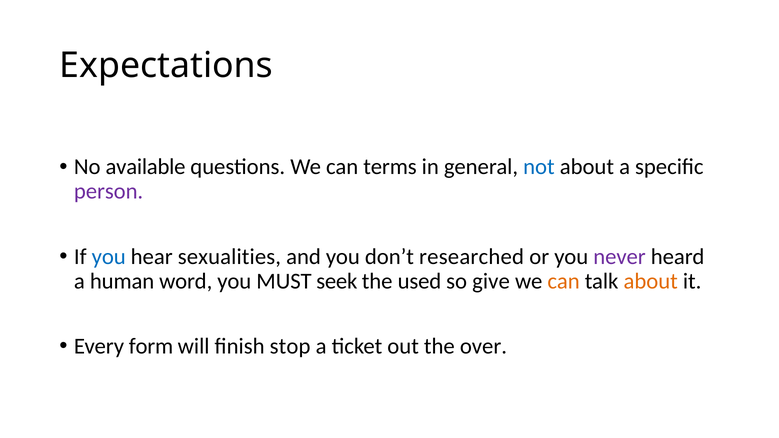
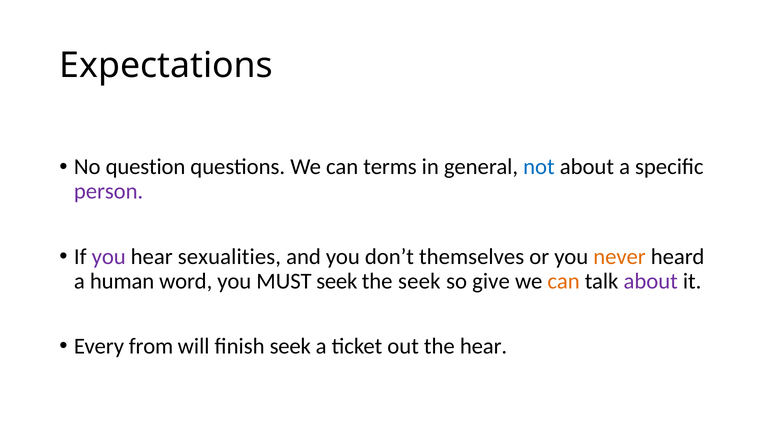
available: available -> question
you at (109, 257) colour: blue -> purple
researched: researched -> themselves
never colour: purple -> orange
the used: used -> seek
about at (651, 281) colour: orange -> purple
form: form -> from
finish stop: stop -> seek
the over: over -> hear
